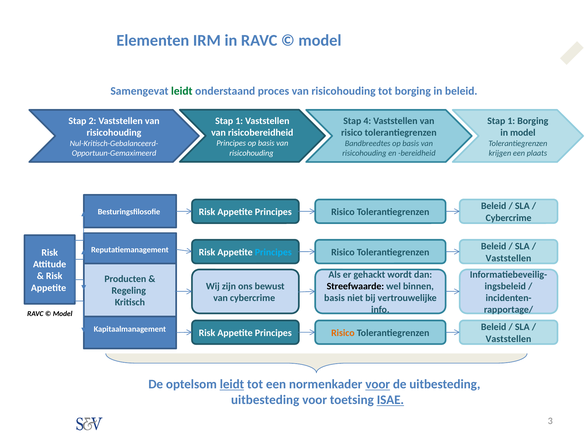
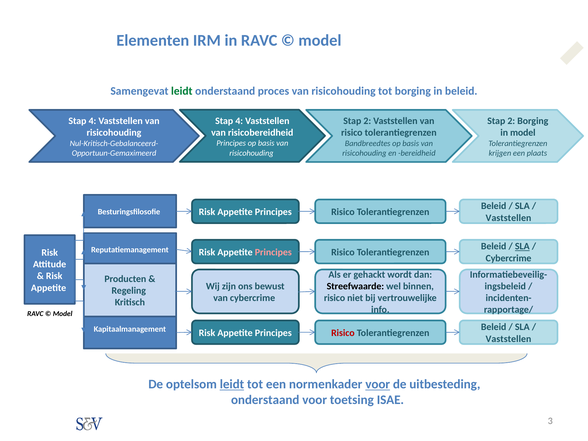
1 at (239, 121): 1 -> 4
2 at (92, 121): 2 -> 4
4 at (367, 121): 4 -> 2
1 at (511, 121): 1 -> 2
Cybercrime at (509, 218): Cybercrime -> Vaststellen
SLA at (522, 246) underline: none -> present
Principes at (273, 252) colour: light blue -> pink
Vaststellen at (508, 258): Vaststellen -> Cybercrime
basis at (334, 298): basis -> risico
Risico at (343, 333) colour: orange -> red
uitbesteding at (265, 400): uitbesteding -> onderstaand
ISAE underline: present -> none
